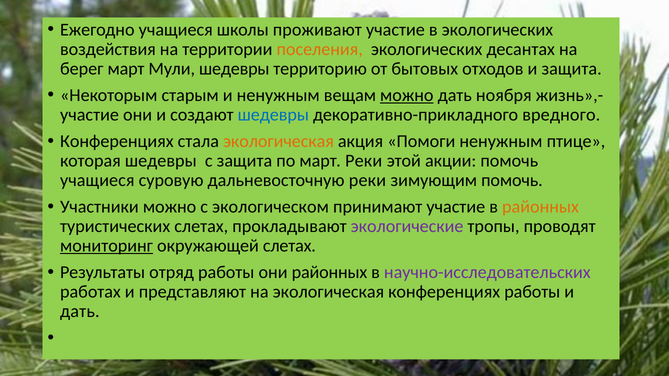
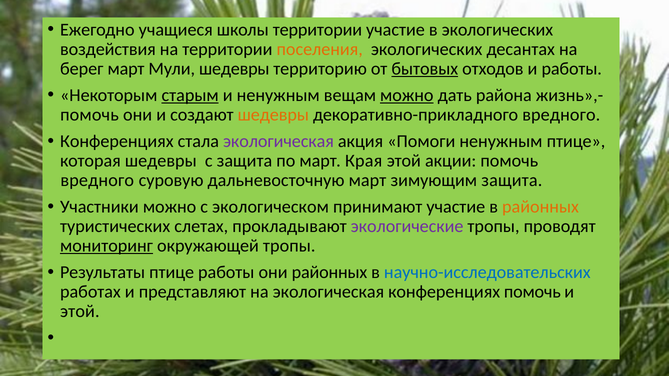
школы проживают: проживают -> территории
бытовых underline: none -> present
и защита: защита -> работы
старым underline: none -> present
ноября: ноября -> района
участие at (90, 115): участие -> помочь
шедевры at (273, 115) colour: blue -> orange
экологическая at (278, 141) colour: orange -> purple
март Реки: Реки -> Края
учащиеся at (97, 180): учащиеся -> вредного
дальневосточную реки: реки -> март
зимующим помочь: помочь -> защита
окружающей слетах: слетах -> тропы
Результаты отряд: отряд -> птице
научно-исследовательских colour: purple -> blue
конференциях работы: работы -> помочь
дать at (80, 312): дать -> этой
